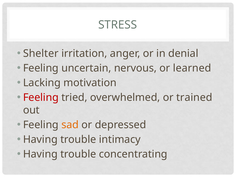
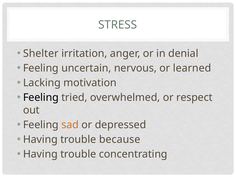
Feeling at (41, 98) colour: red -> black
trained: trained -> respect
intimacy: intimacy -> because
